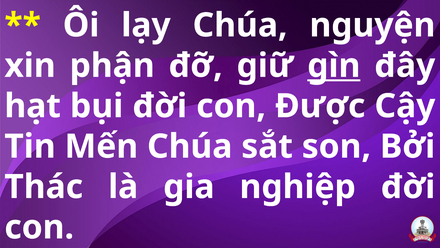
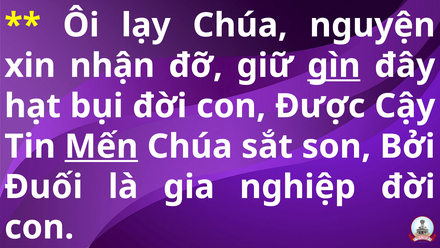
phận: phận -> nhận
Mến underline: none -> present
Thác: Thác -> Đuối
